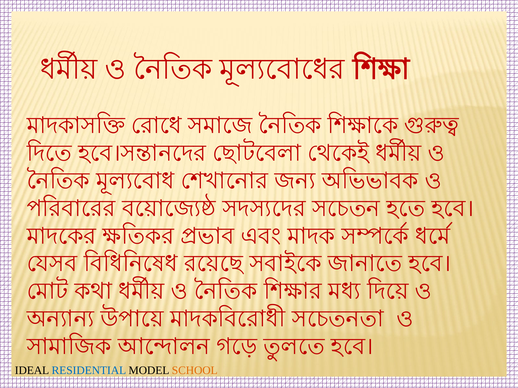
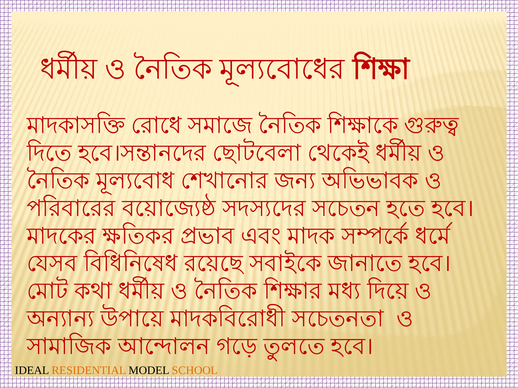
RESIDENTIAL colour: blue -> orange
